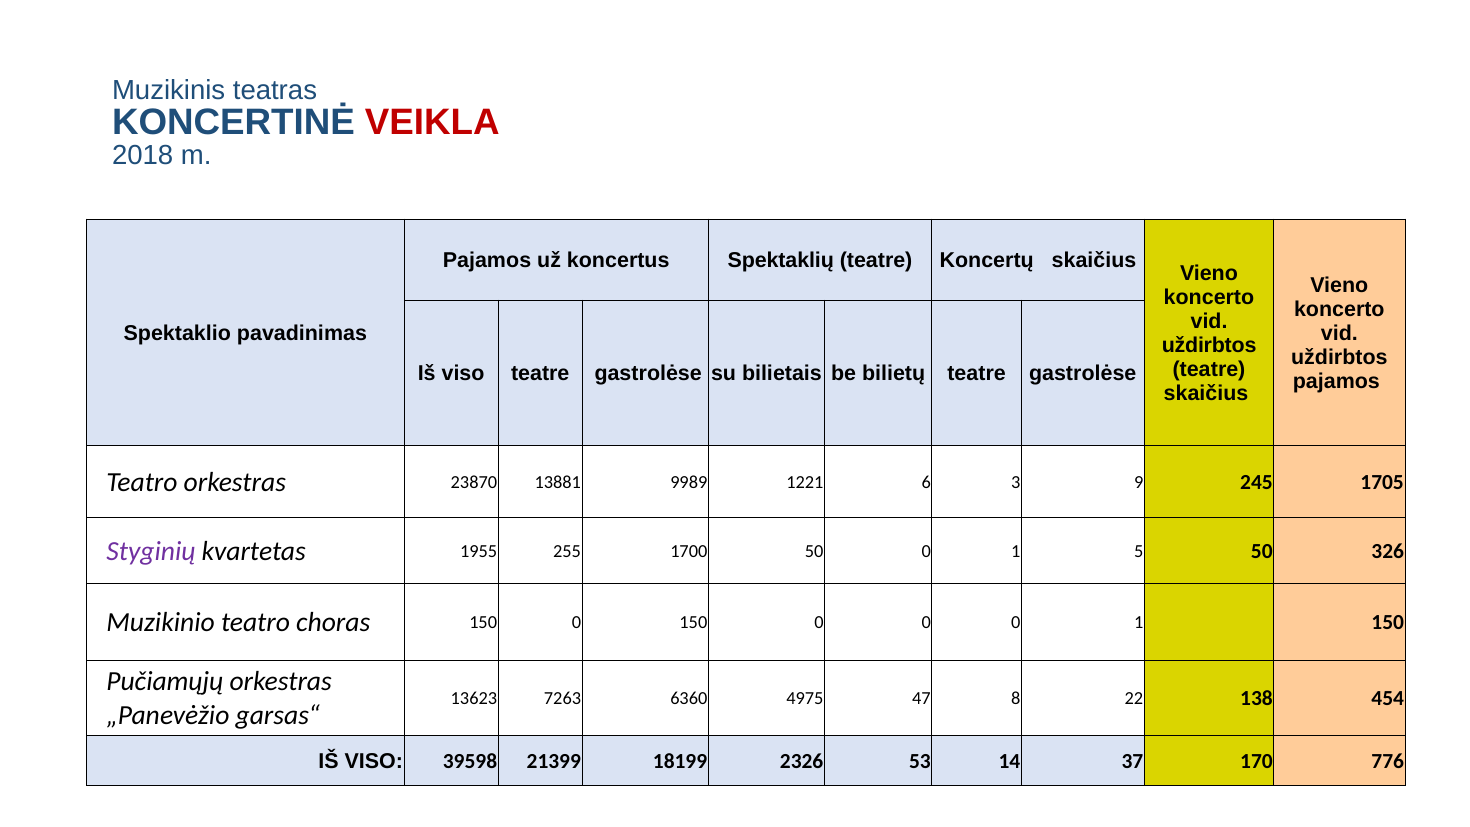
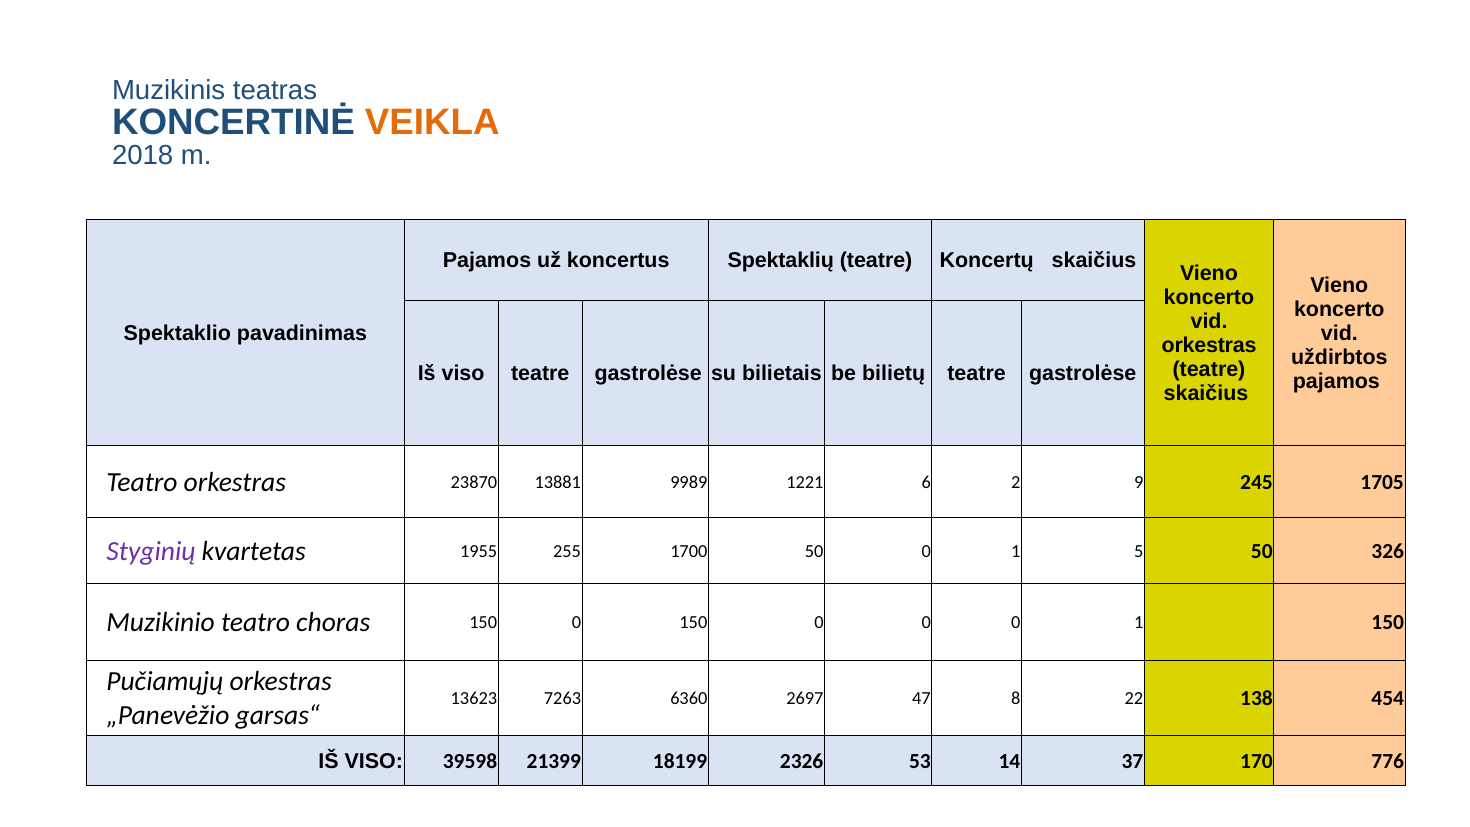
VEIKLA colour: red -> orange
uždirbtos at (1209, 345): uždirbtos -> orkestras
3: 3 -> 2
4975: 4975 -> 2697
